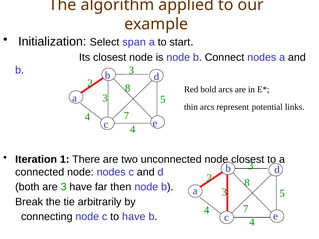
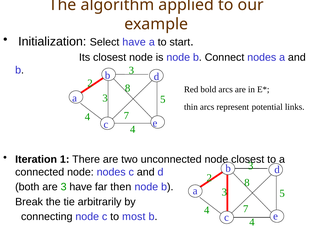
Select span: span -> have
to have: have -> most
